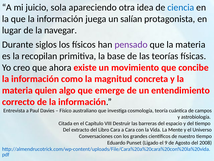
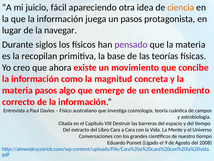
sola: sola -> fácil
ciencia colour: blue -> orange
un salían: salían -> pasos
materia quien: quien -> pasos
